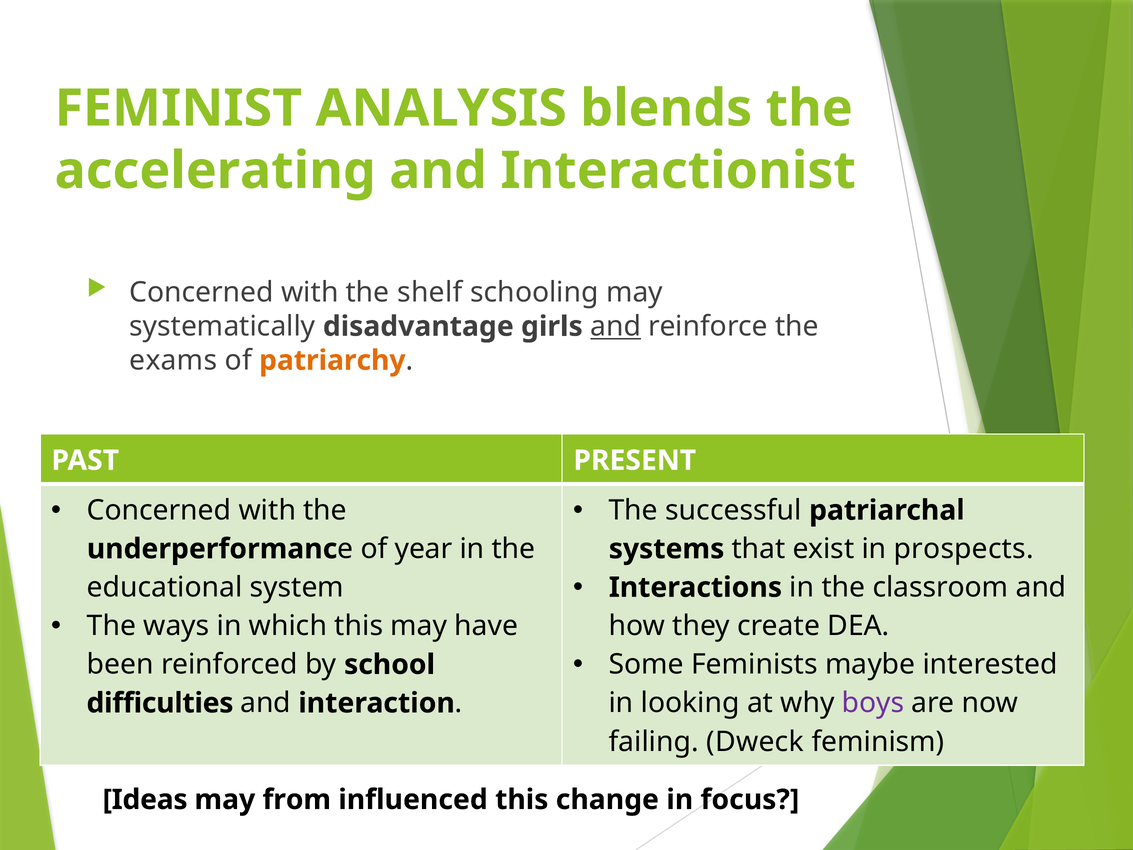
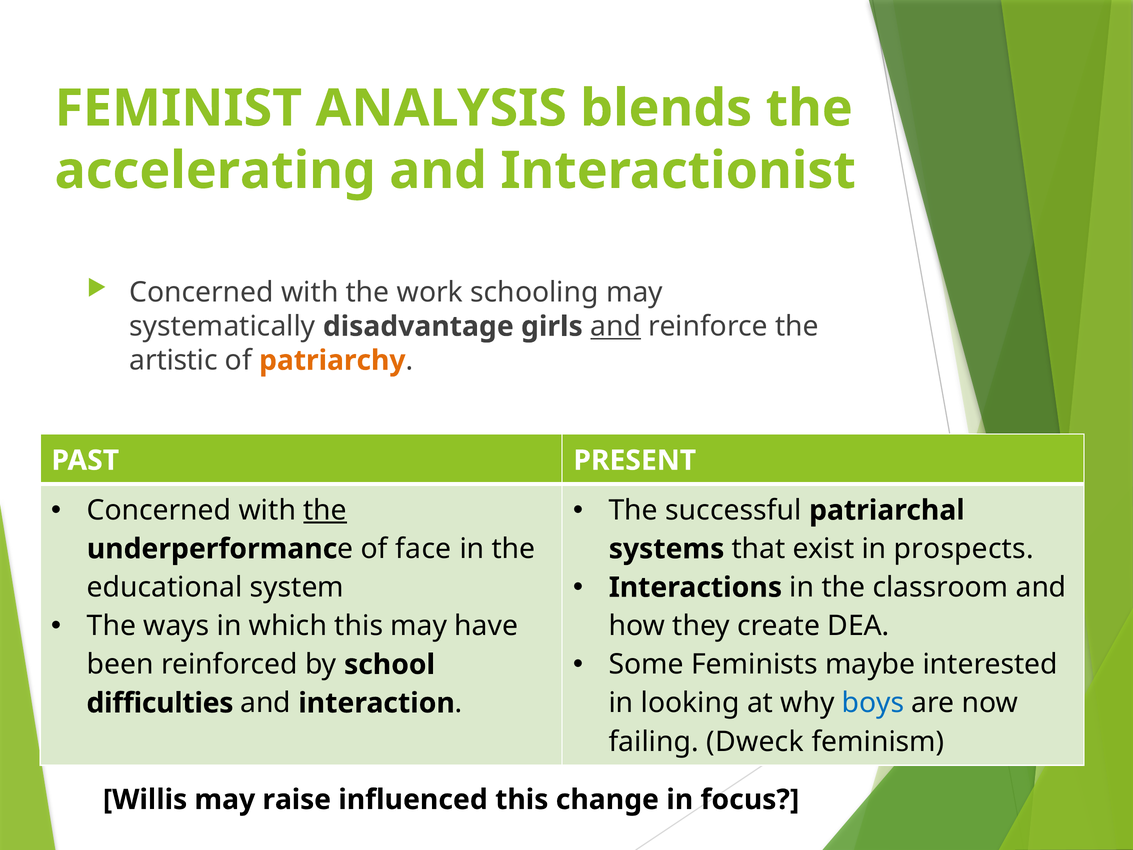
shelf: shelf -> work
exams: exams -> artistic
the at (325, 510) underline: none -> present
year: year -> face
boys colour: purple -> blue
Ideas: Ideas -> Willis
from: from -> raise
